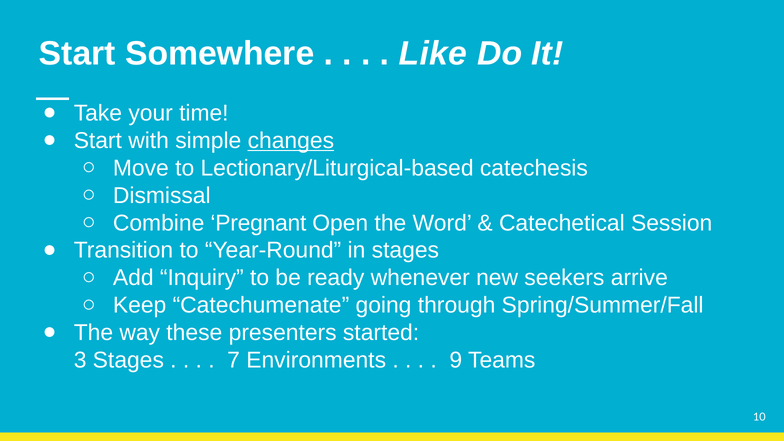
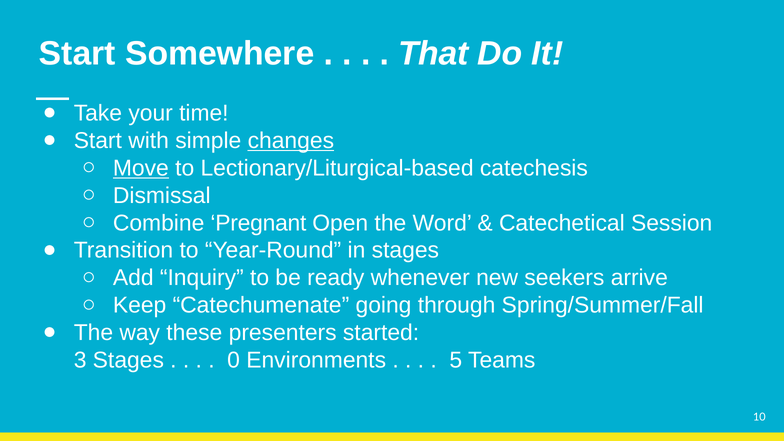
Like: Like -> That
Move underline: none -> present
7: 7 -> 0
9: 9 -> 5
